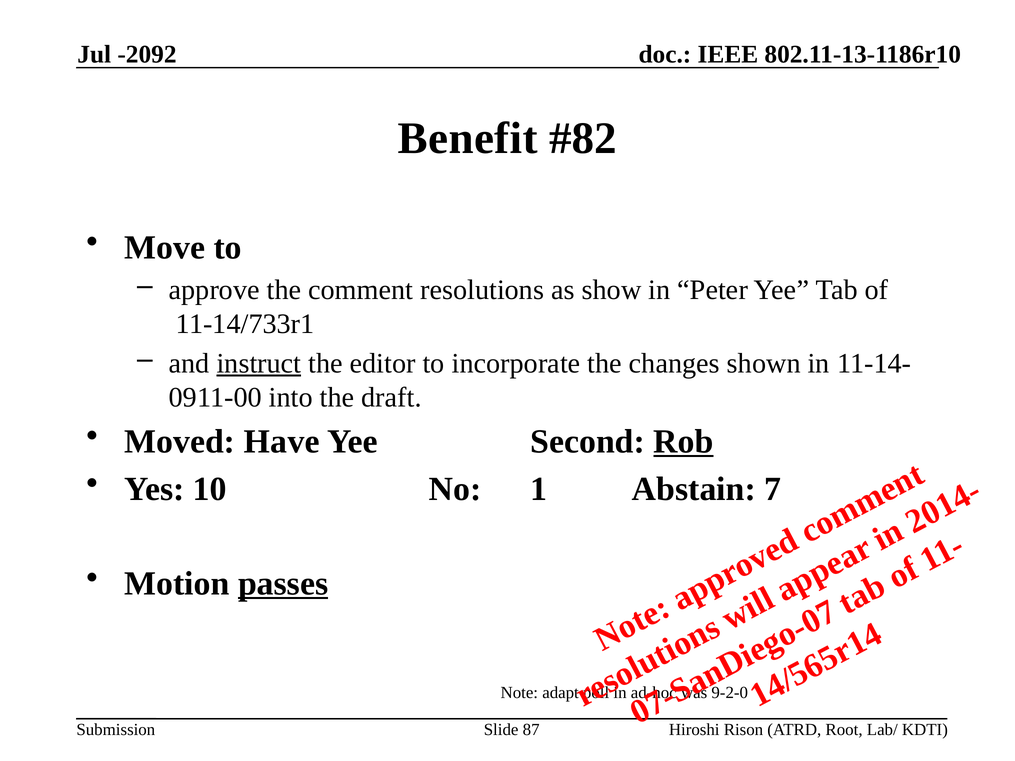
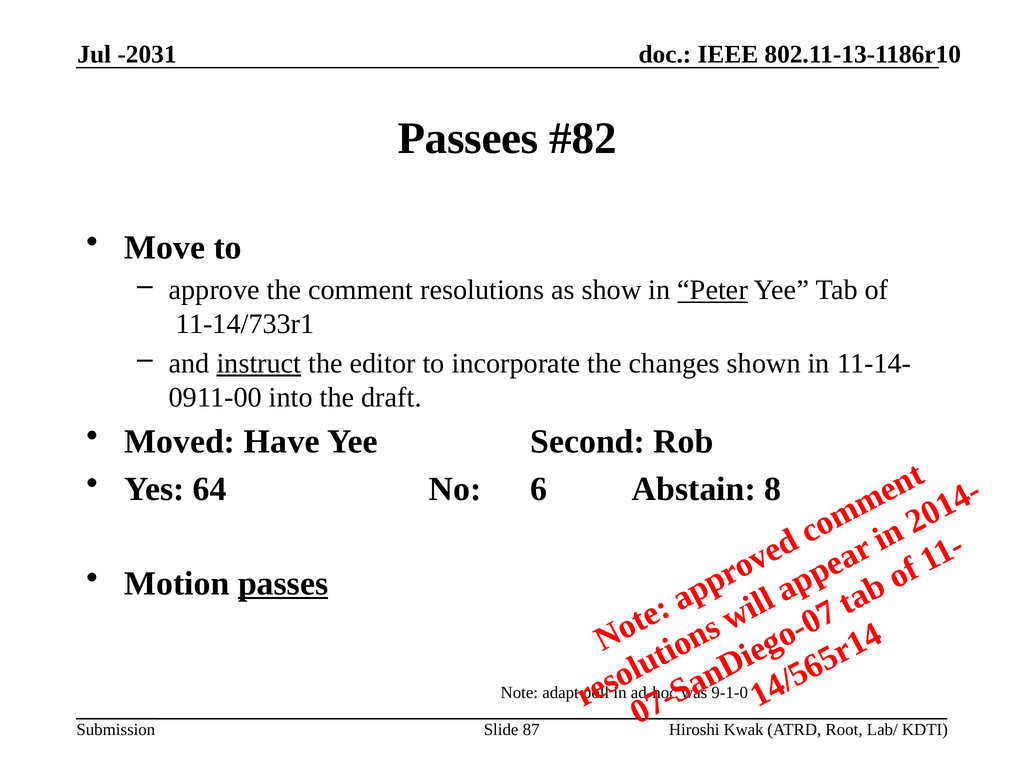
-2092: -2092 -> -2031
Benefit: Benefit -> Passees
Peter underline: none -> present
Rob underline: present -> none
10: 10 -> 64
No 1: 1 -> 6
Abstain 7: 7 -> 8
9-2-0: 9-2-0 -> 9-1-0
Rison: Rison -> Kwak
